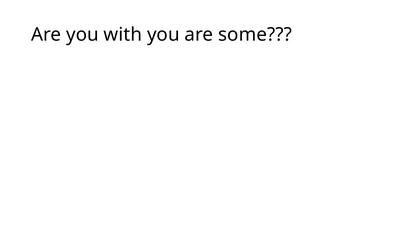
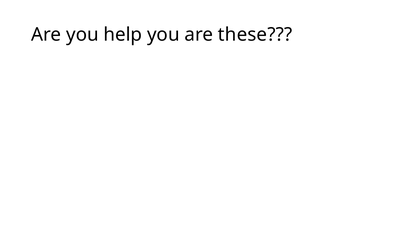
with: with -> help
some: some -> these
